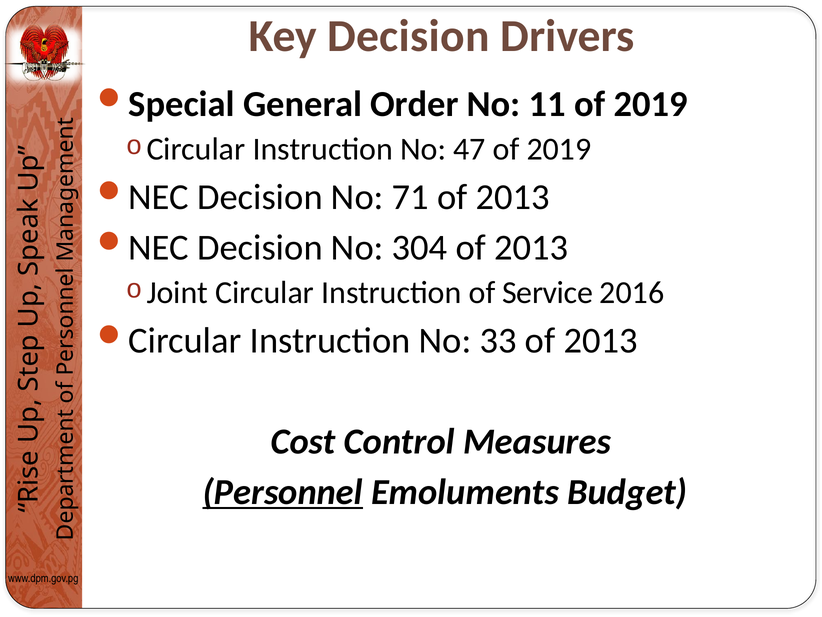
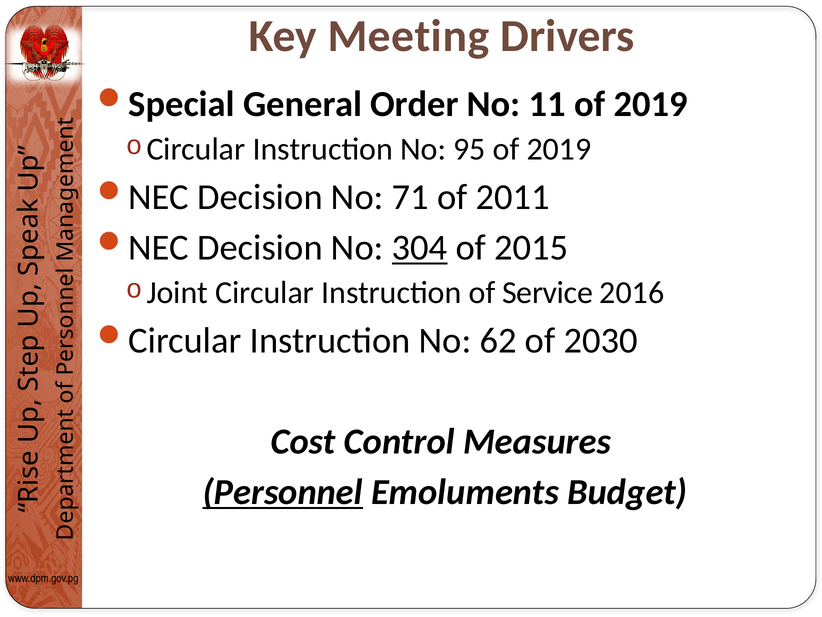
Key Decision: Decision -> Meeting
47: 47 -> 95
71 of 2013: 2013 -> 2011
304 underline: none -> present
2013 at (531, 247): 2013 -> 2015
33: 33 -> 62
2013 at (601, 340): 2013 -> 2030
